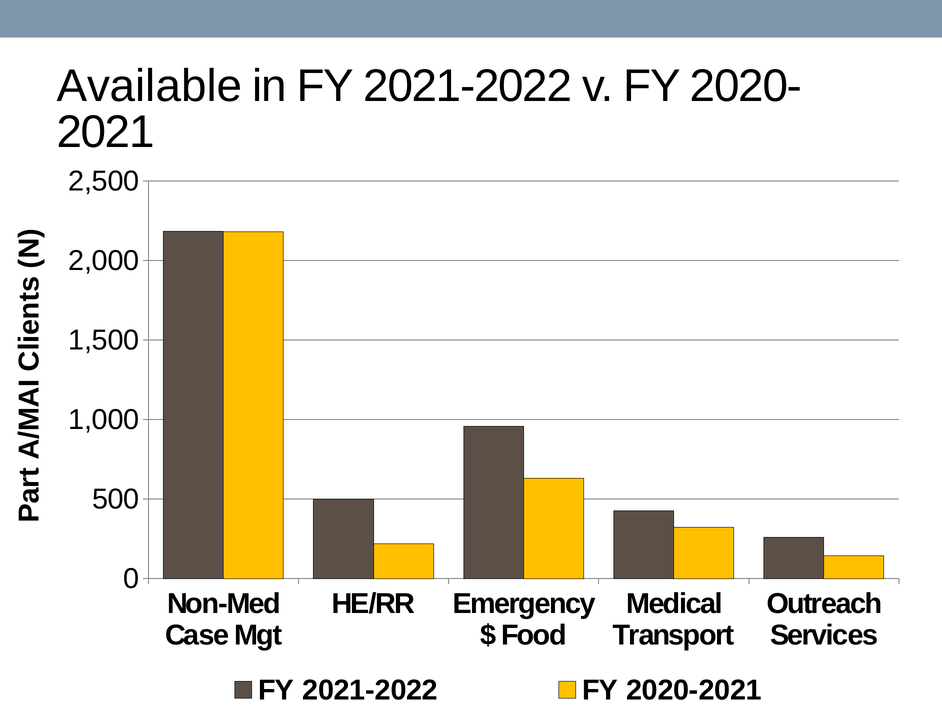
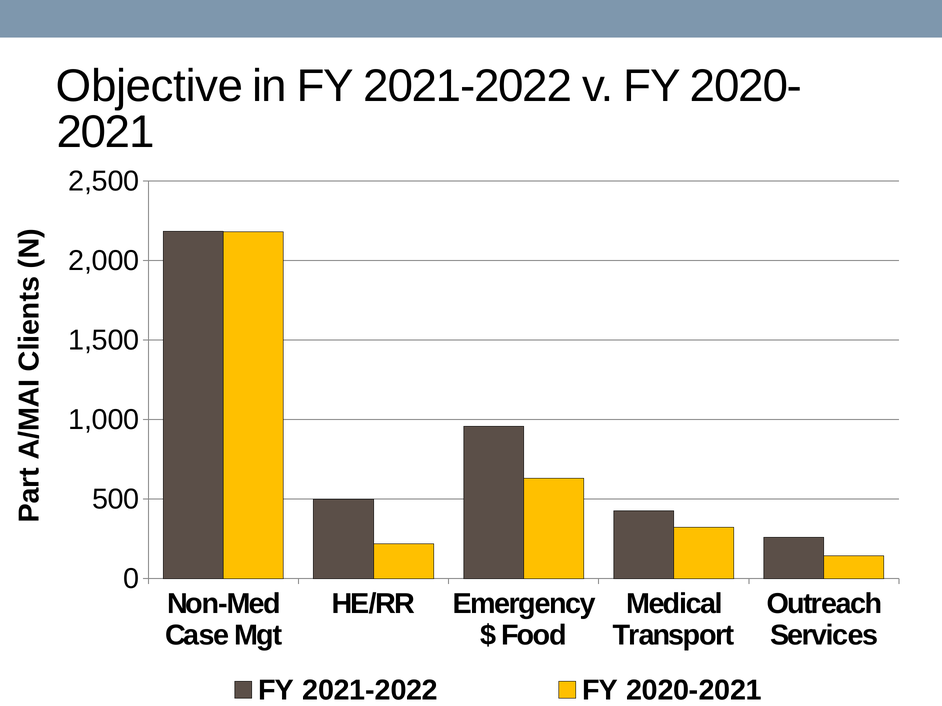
Available: Available -> Objective
